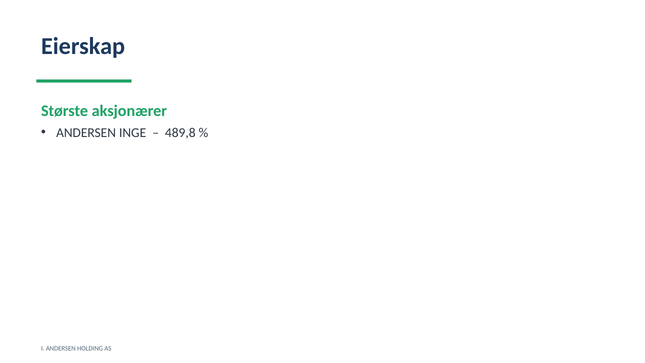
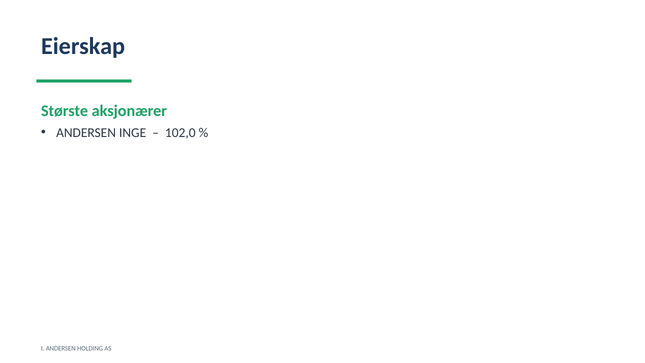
489,8: 489,8 -> 102,0
